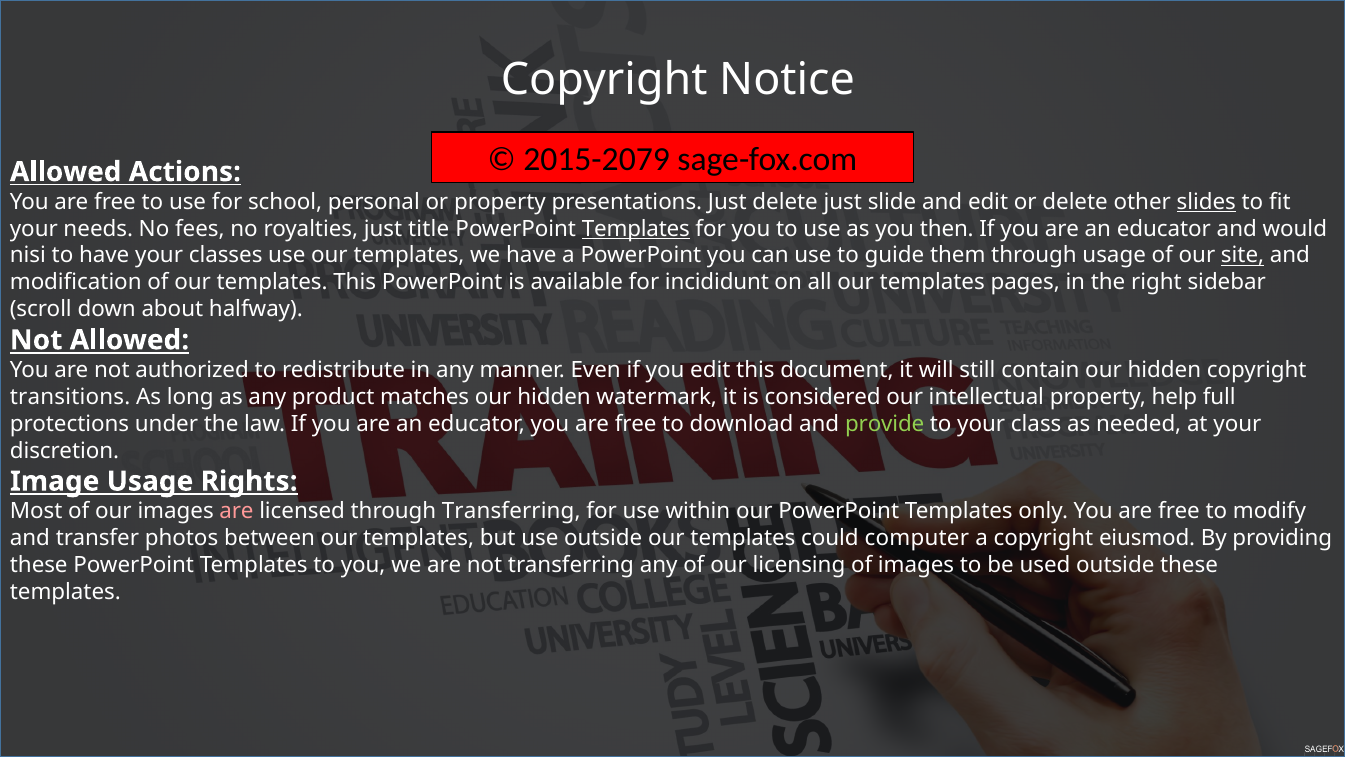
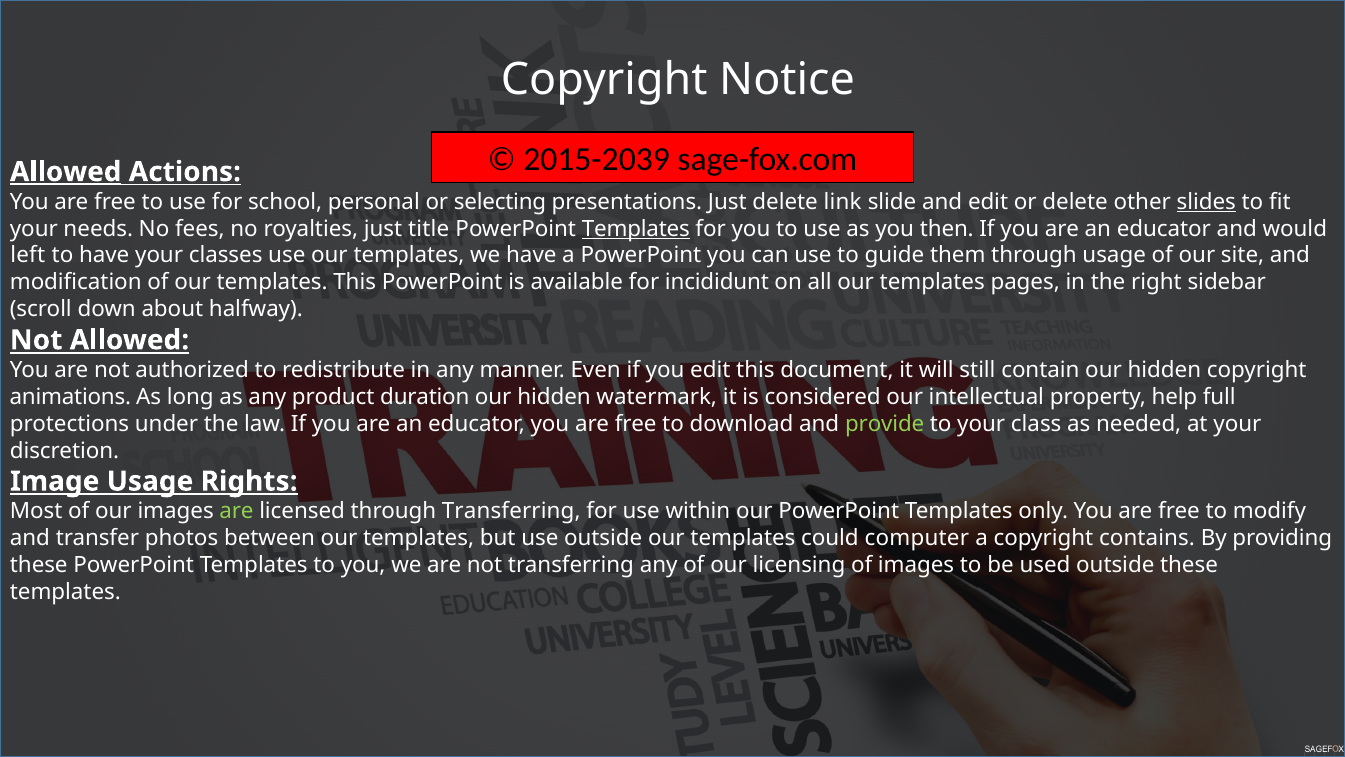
2015-2079: 2015-2079 -> 2015-2039
Allowed at (66, 172) underline: none -> present
or property: property -> selecting
delete just: just -> link
nisi: nisi -> left
site underline: present -> none
transitions: transitions -> animations
matches: matches -> duration
are at (237, 511) colour: pink -> light green
eiusmod: eiusmod -> contains
